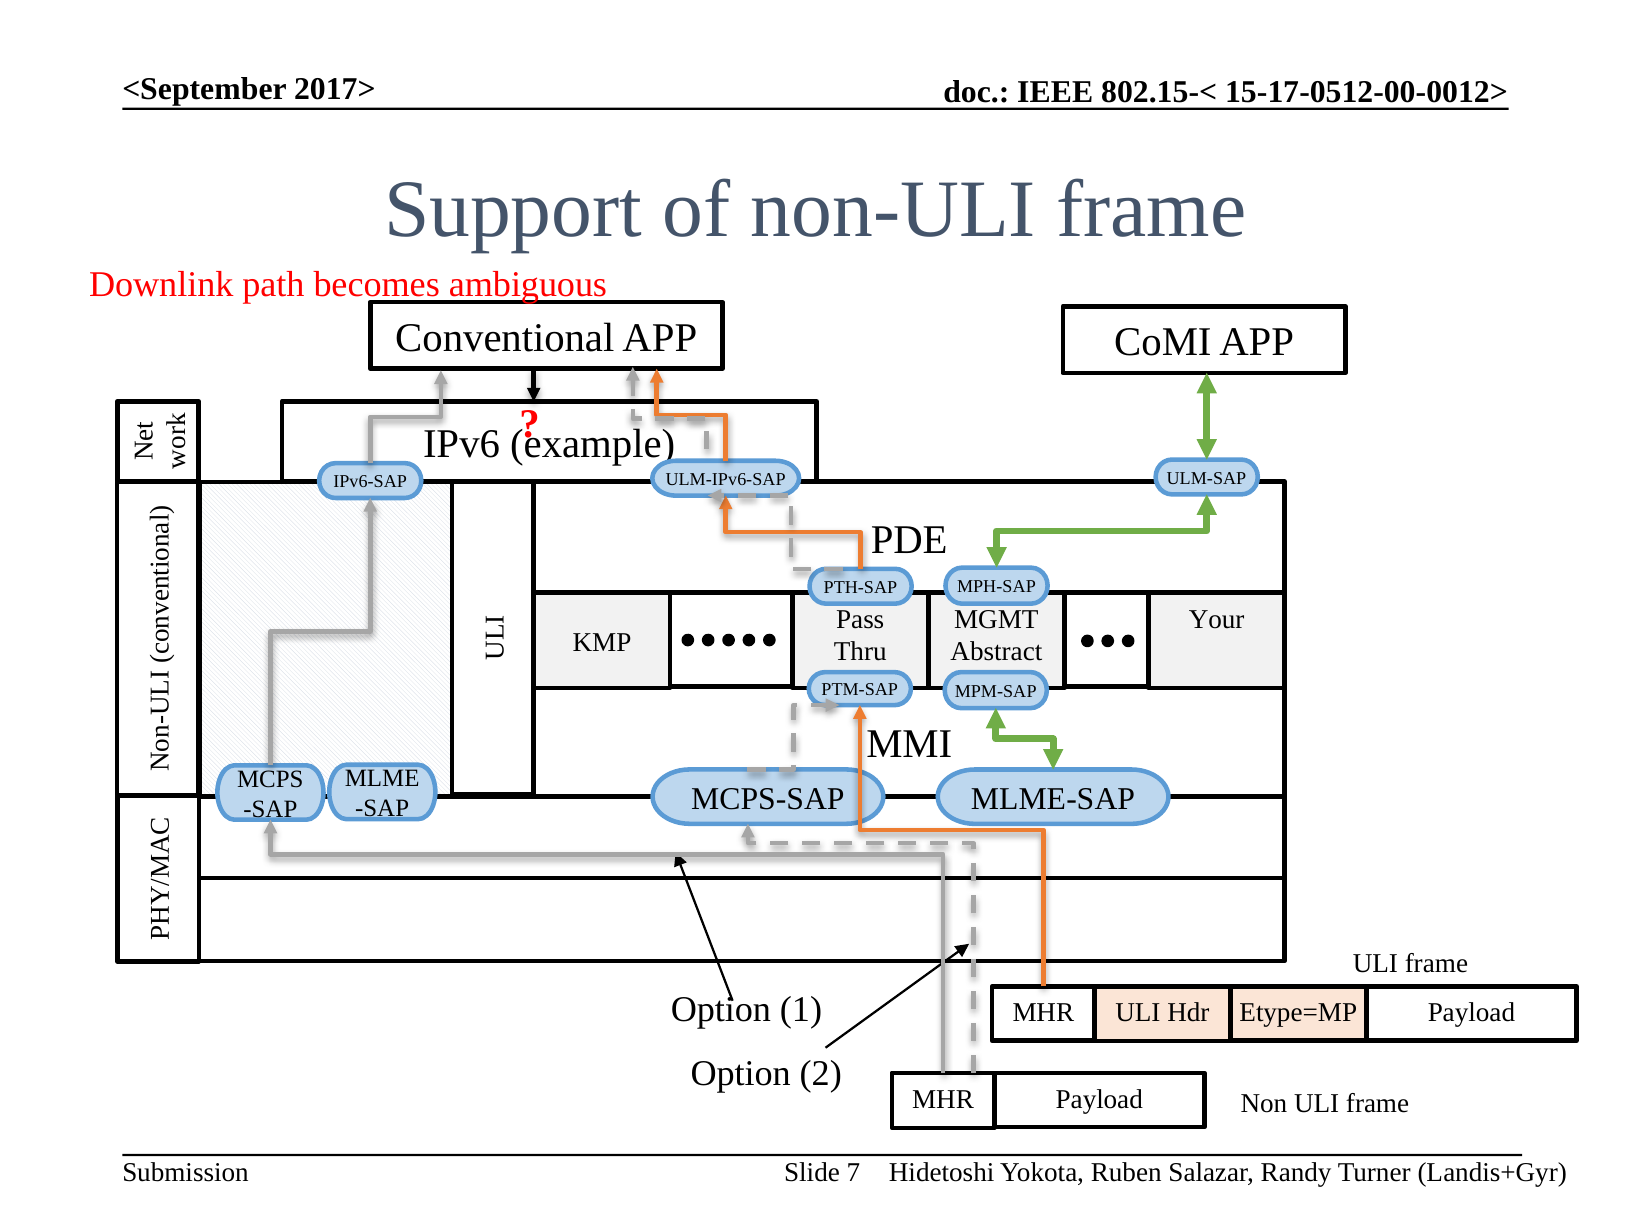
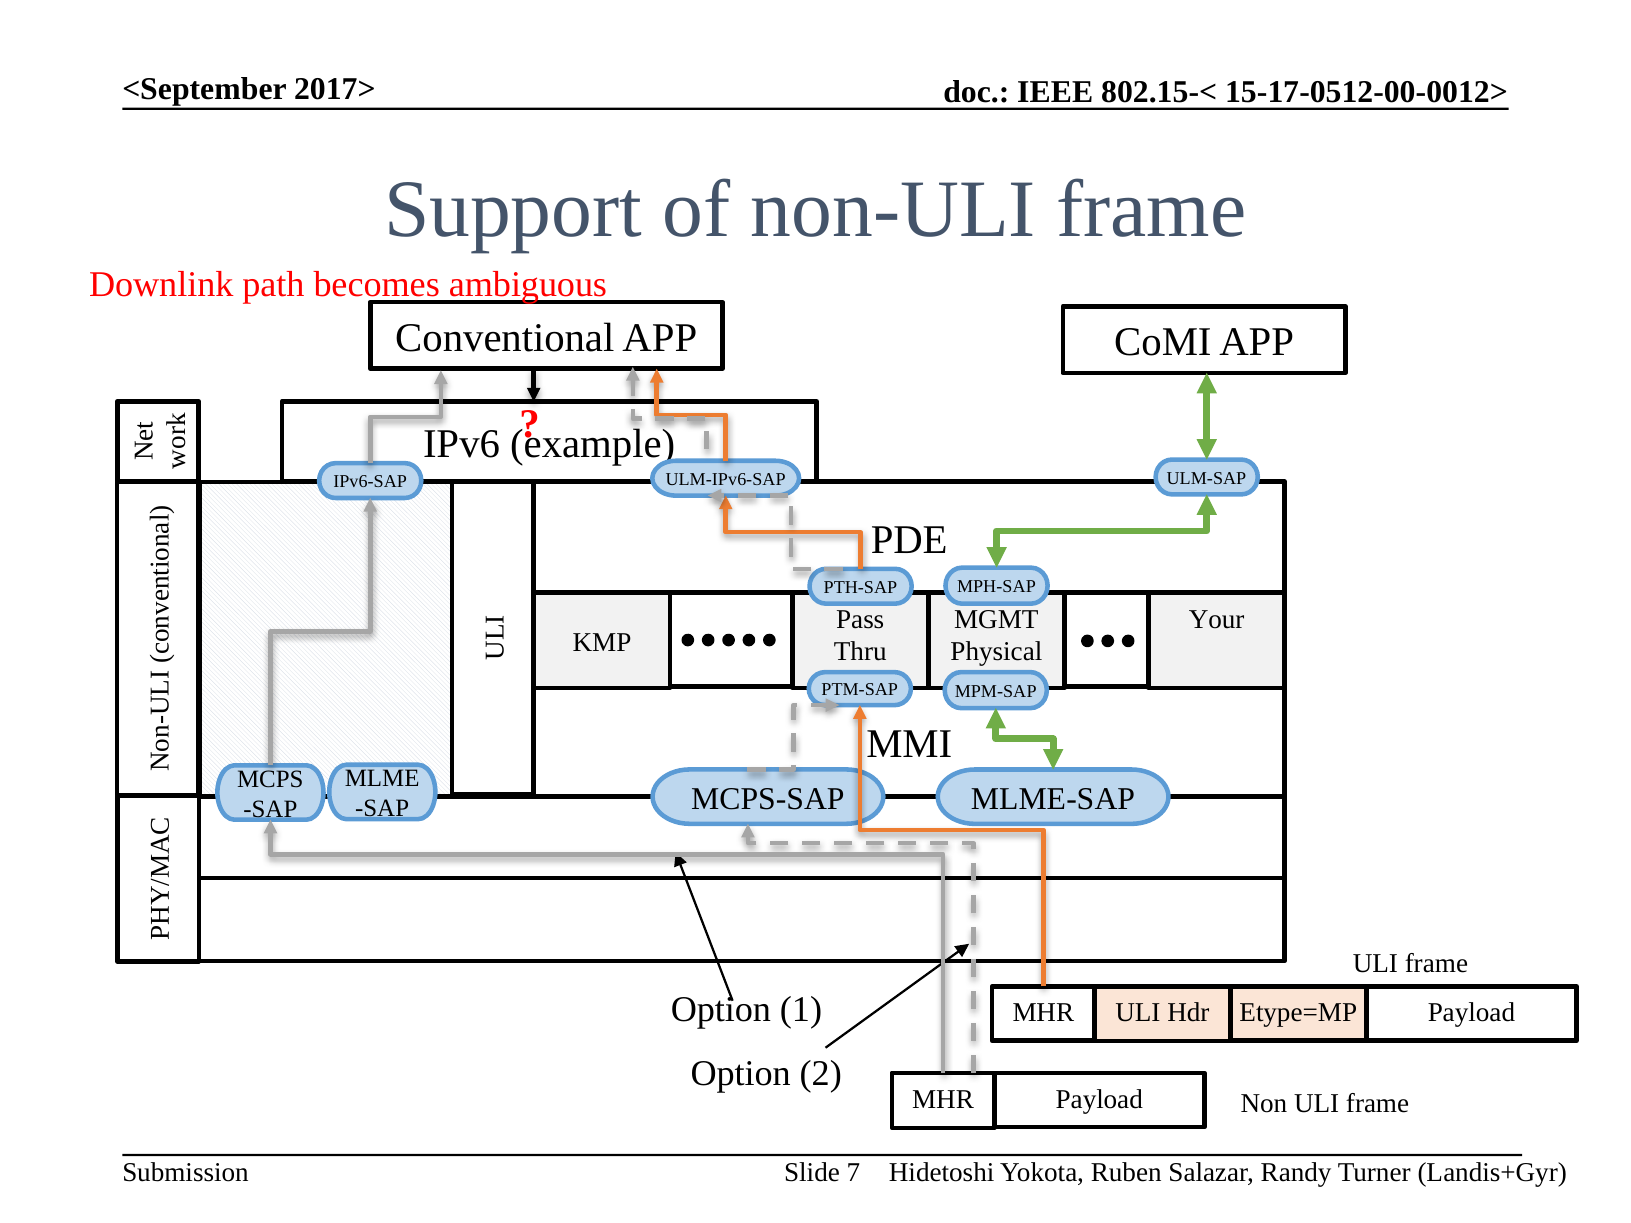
Abstract: Abstract -> Physical
